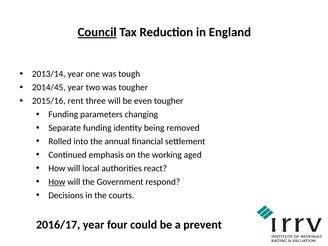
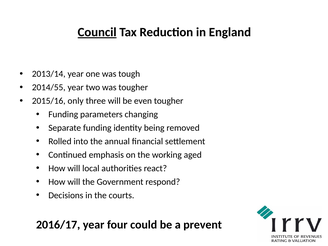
2014/45: 2014/45 -> 2014/55
rent: rent -> only
How at (57, 182) underline: present -> none
